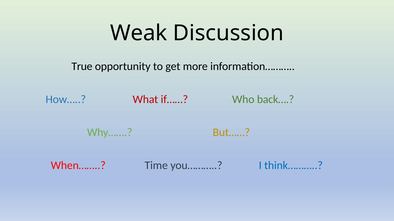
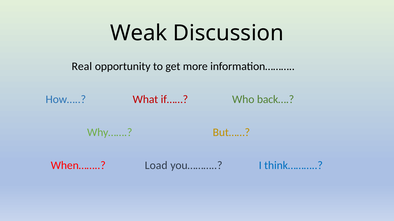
True: True -> Real
Time: Time -> Load
